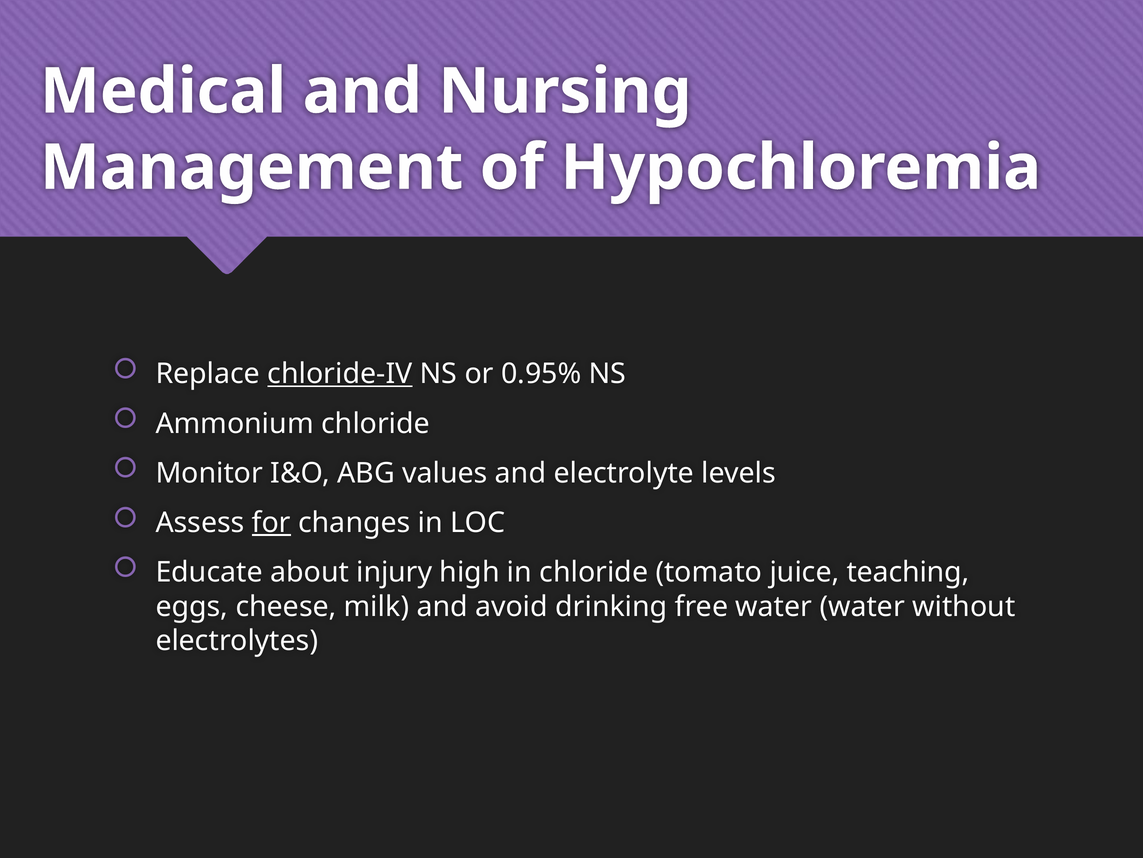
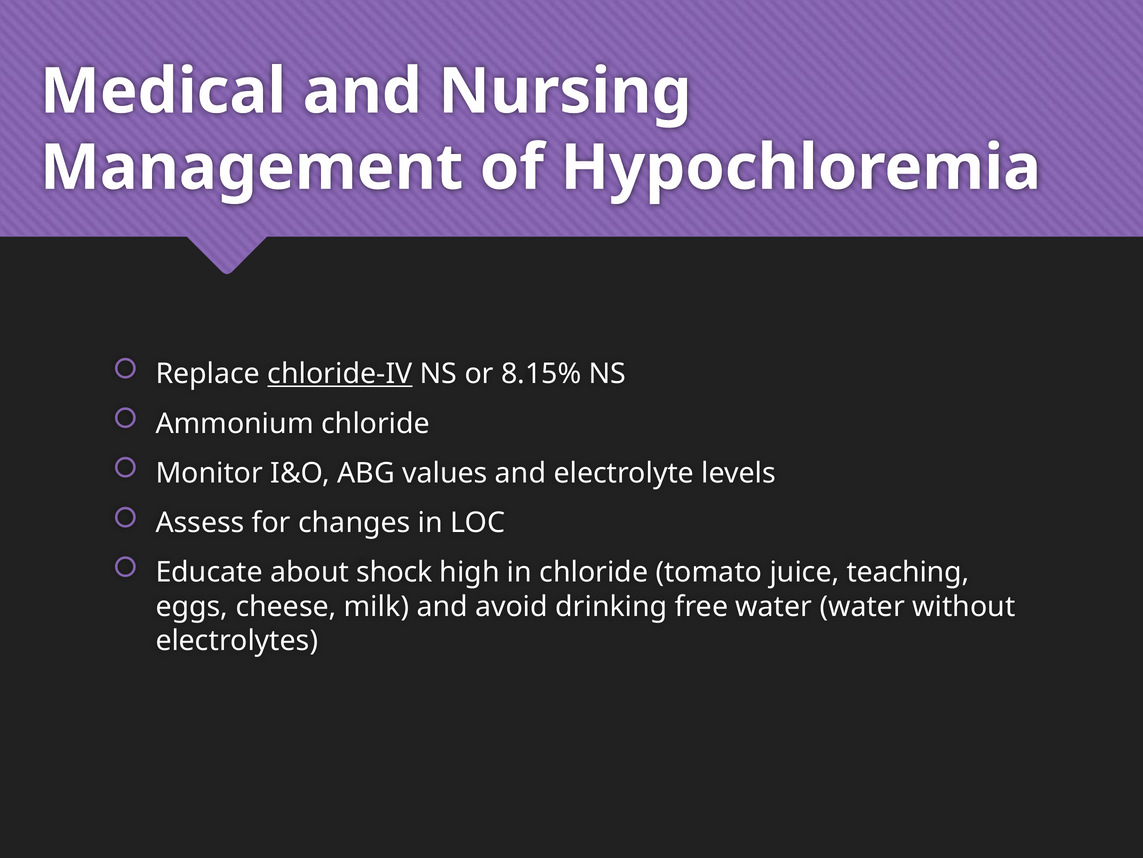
0.95%: 0.95% -> 8.15%
for underline: present -> none
injury: injury -> shock
